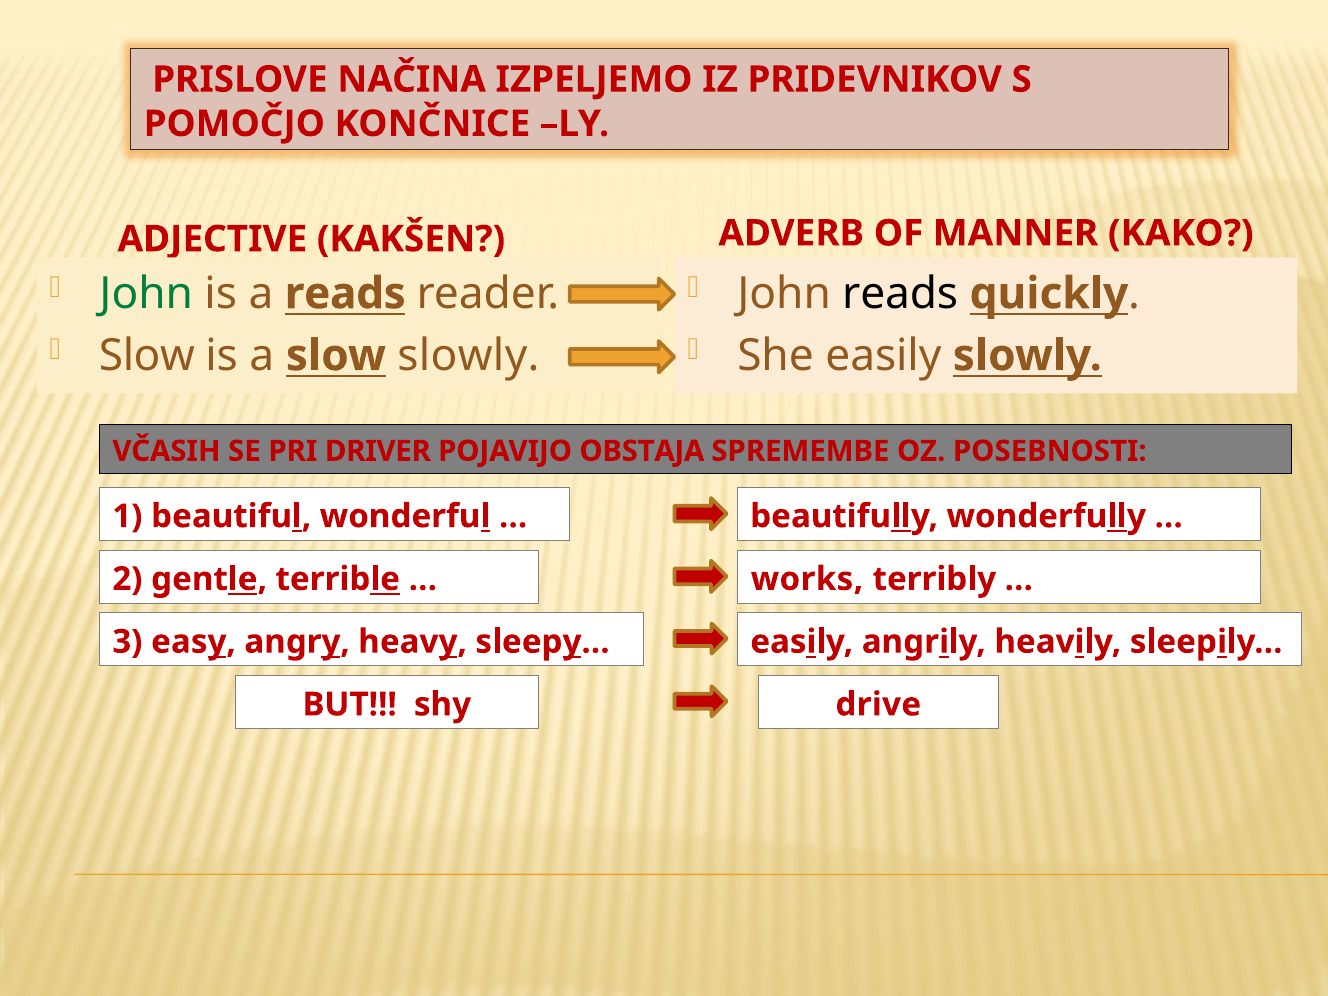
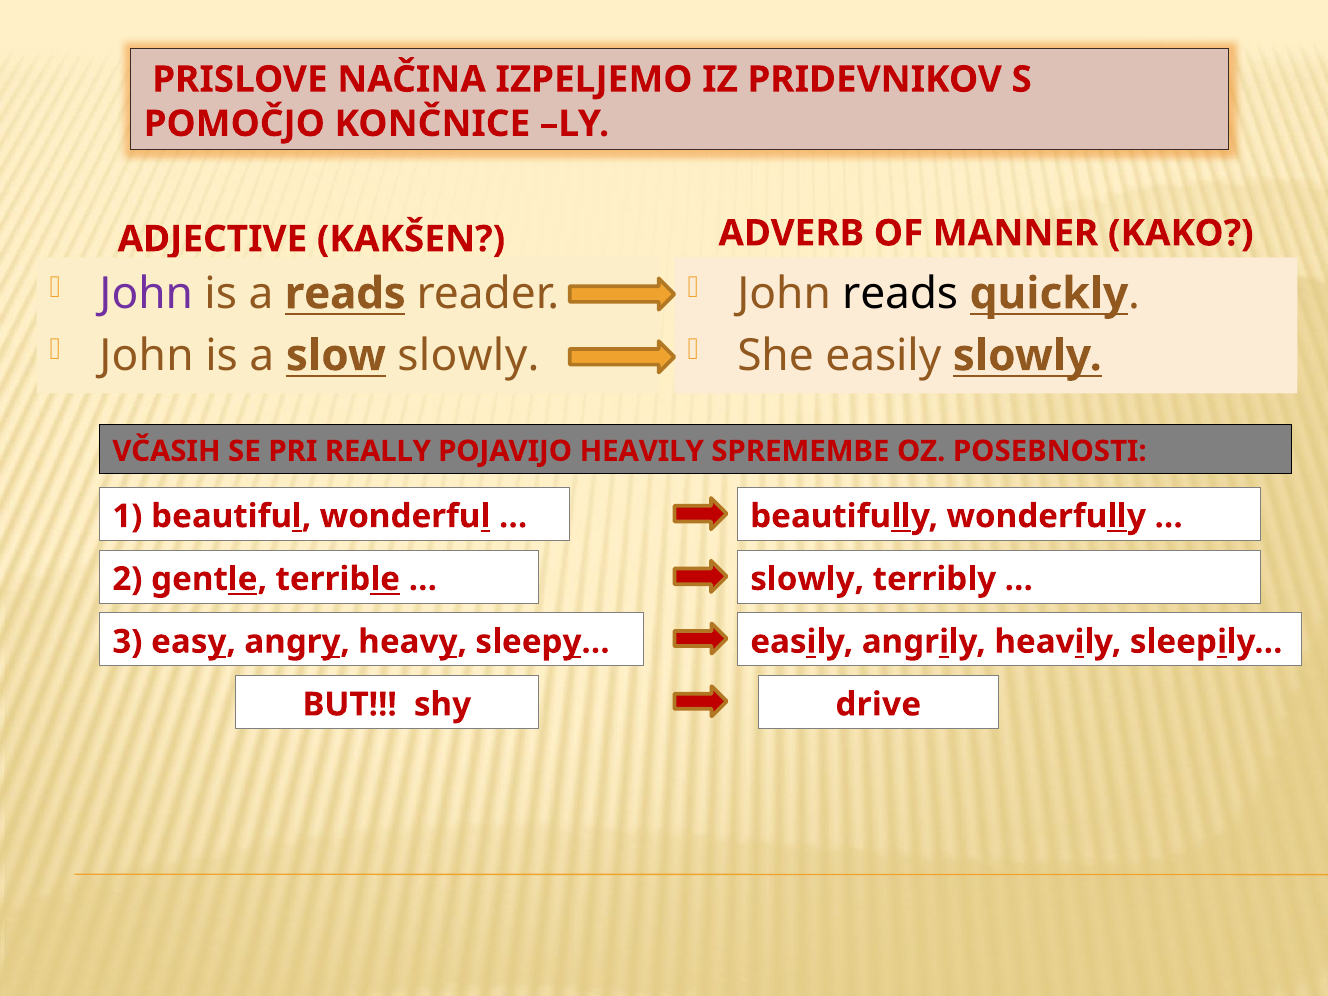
John at (146, 294) colour: green -> purple
Slow at (147, 356): Slow -> John
DRIVER: DRIVER -> REALLY
POJAVIJO OBSTAJA: OBSTAJA -> HEAVILY
works at (807, 579): works -> slowly
